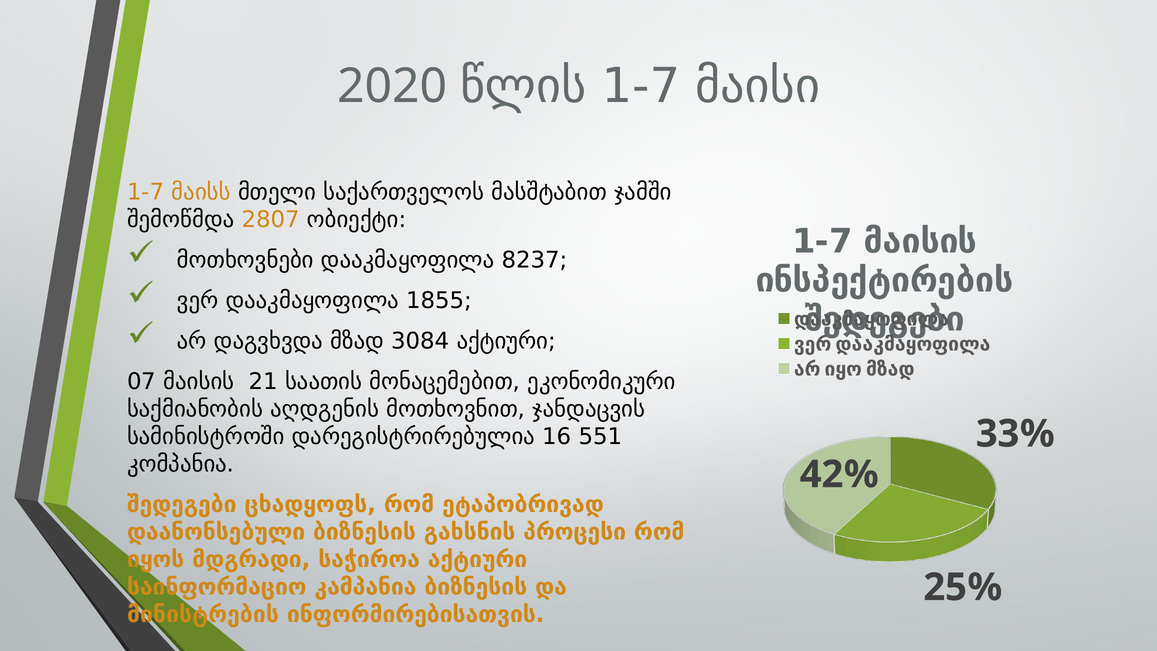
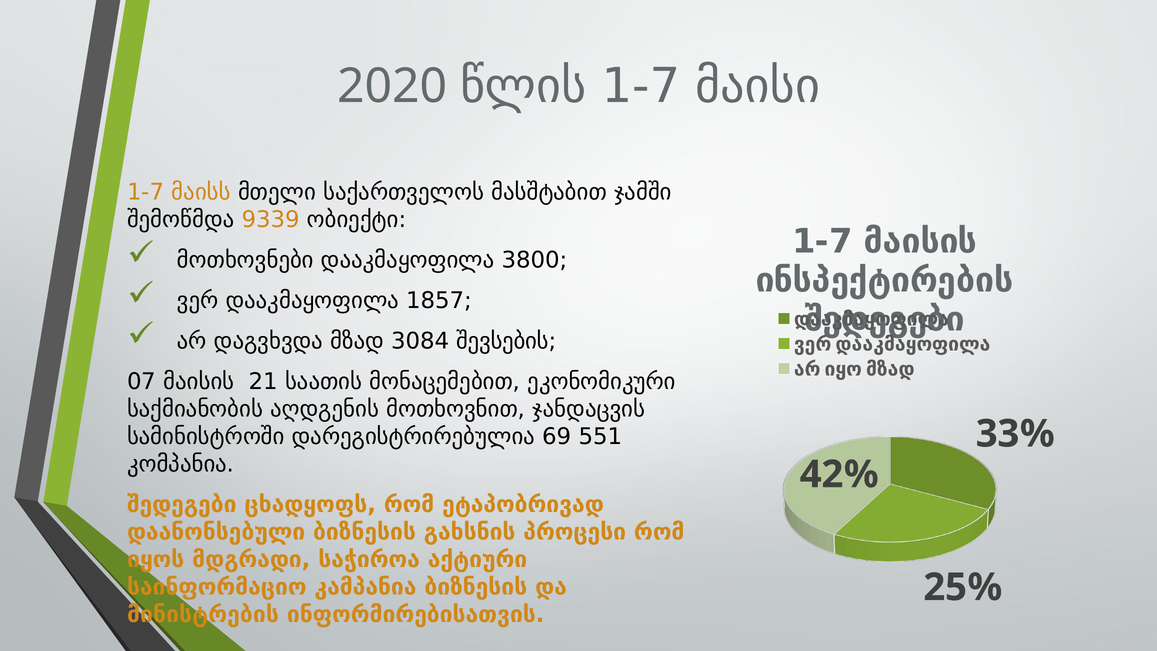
2807: 2807 -> 9339
8237: 8237 -> 3800
1855: 1855 -> 1857
3084 აქტიური: აქტიური -> შევსების
16: 16 -> 69
